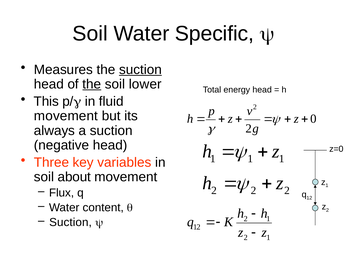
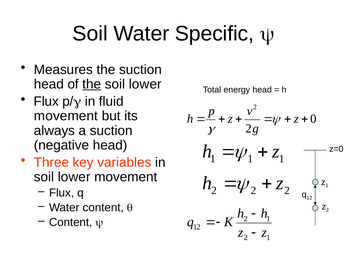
suction at (140, 70) underline: present -> none
This at (46, 102): This -> Flux
about at (74, 177): about -> lower
Suction at (70, 223): Suction -> Content
